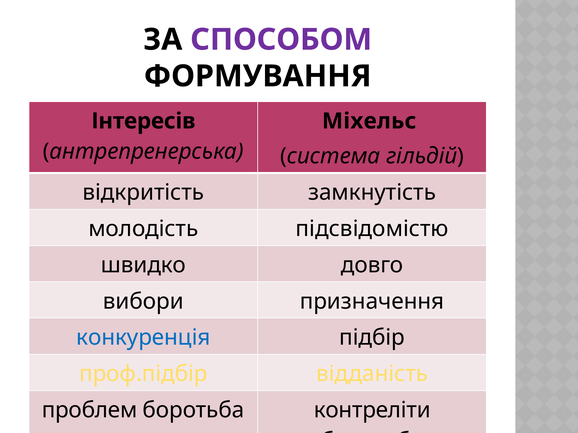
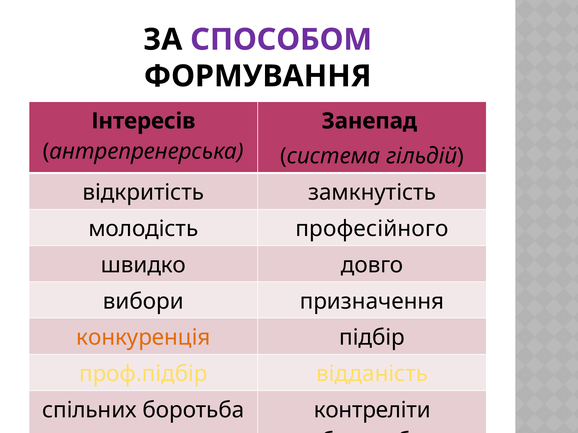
Міхельс: Міхельс -> Занепад
підсвідомістю: підсвідомістю -> професійного
конкуренція colour: blue -> orange
проблем: проблем -> спільних
